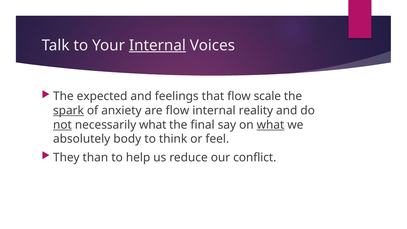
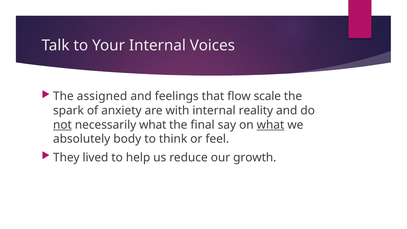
Internal at (157, 45) underline: present -> none
expected: expected -> assigned
spark underline: present -> none
are flow: flow -> with
than: than -> lived
conflict: conflict -> growth
